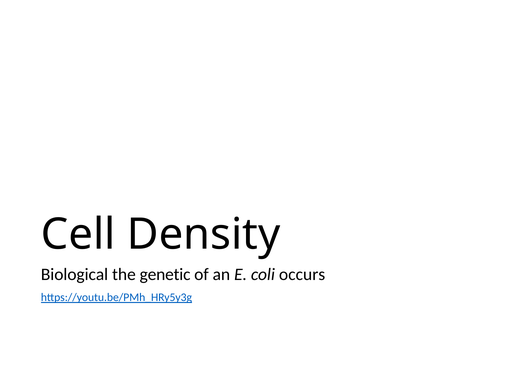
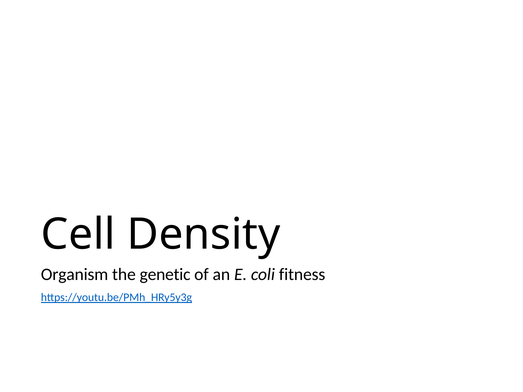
Biological: Biological -> Organism
occurs: occurs -> fitness
